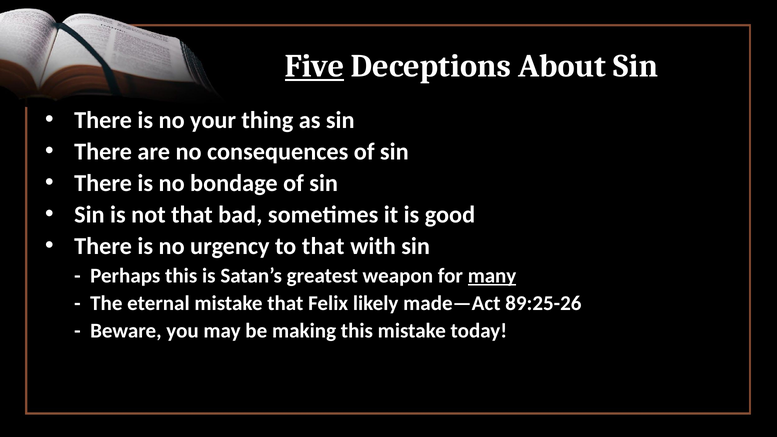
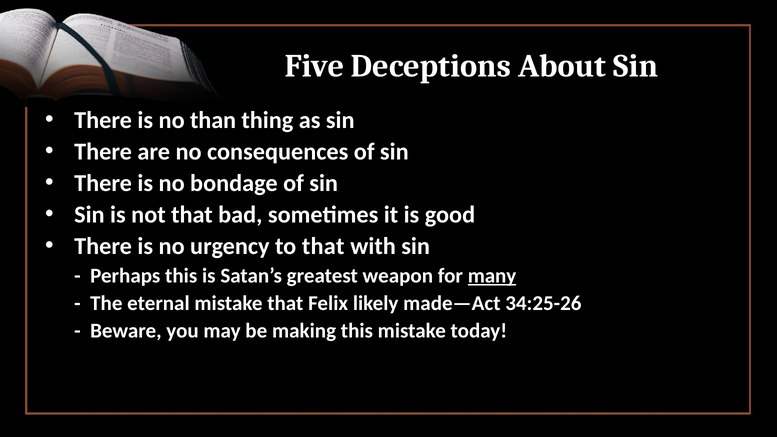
Five underline: present -> none
your: your -> than
89:25-26: 89:25-26 -> 34:25-26
